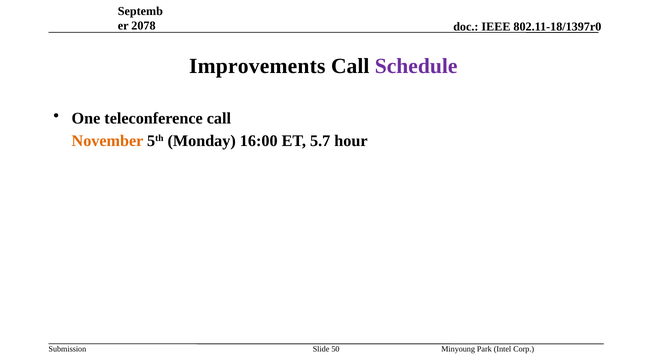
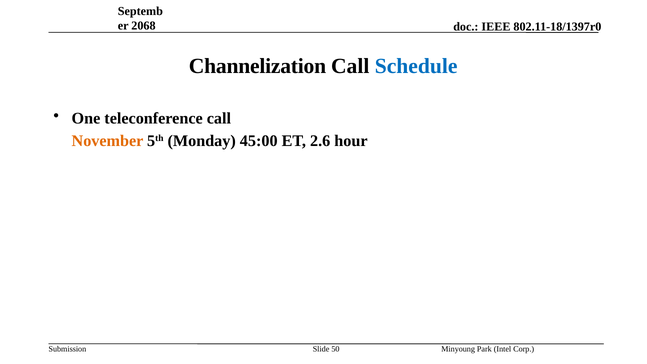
2078: 2078 -> 2068
Improvements: Improvements -> Channelization
Schedule colour: purple -> blue
16:00: 16:00 -> 45:00
5.7: 5.7 -> 2.6
